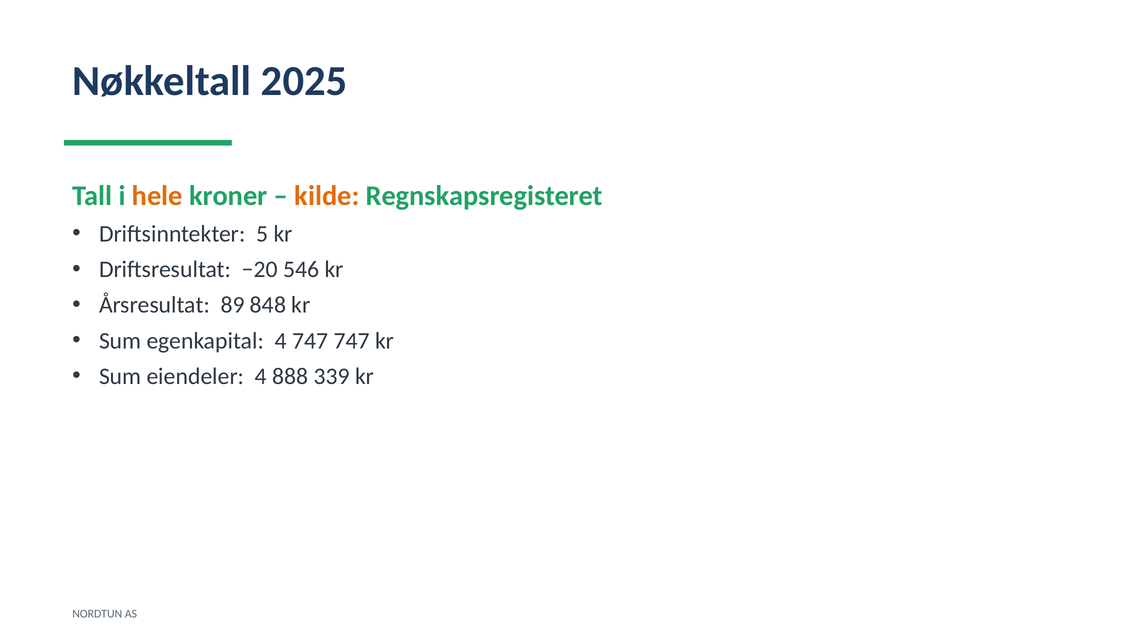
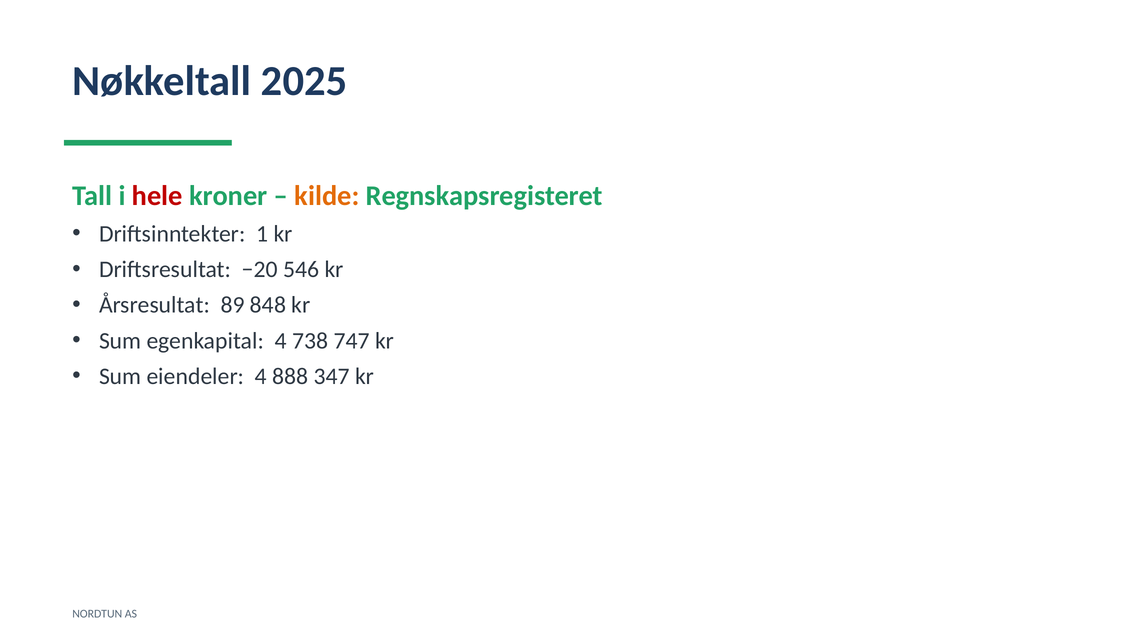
hele colour: orange -> red
5: 5 -> 1
4 747: 747 -> 738
339: 339 -> 347
